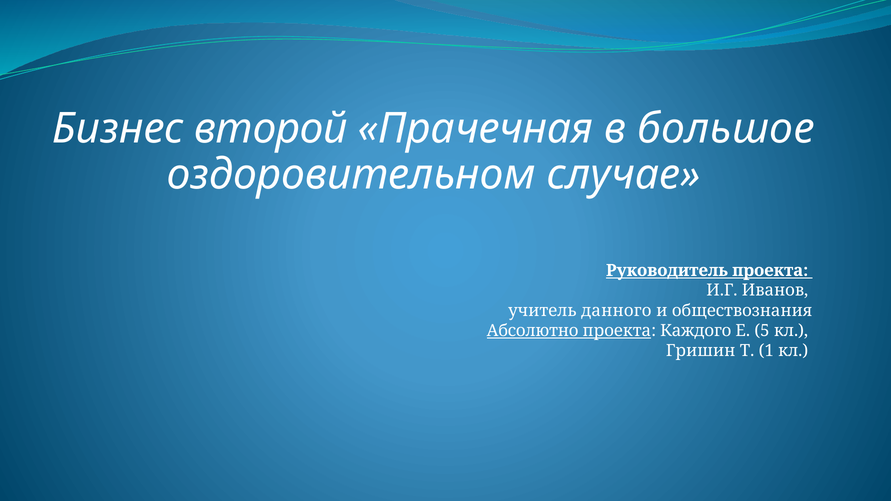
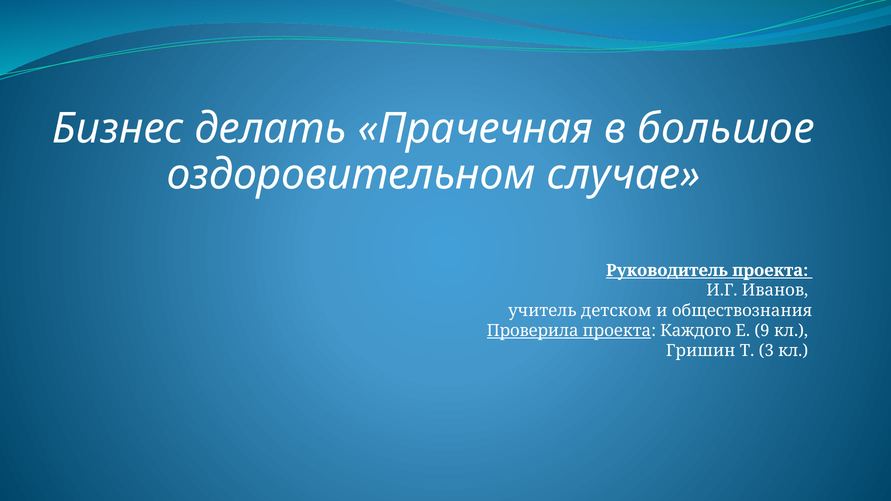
второй: второй -> делать
данного: данного -> детском
Абсолютно: Абсолютно -> Проверила
5: 5 -> 9
1: 1 -> 3
